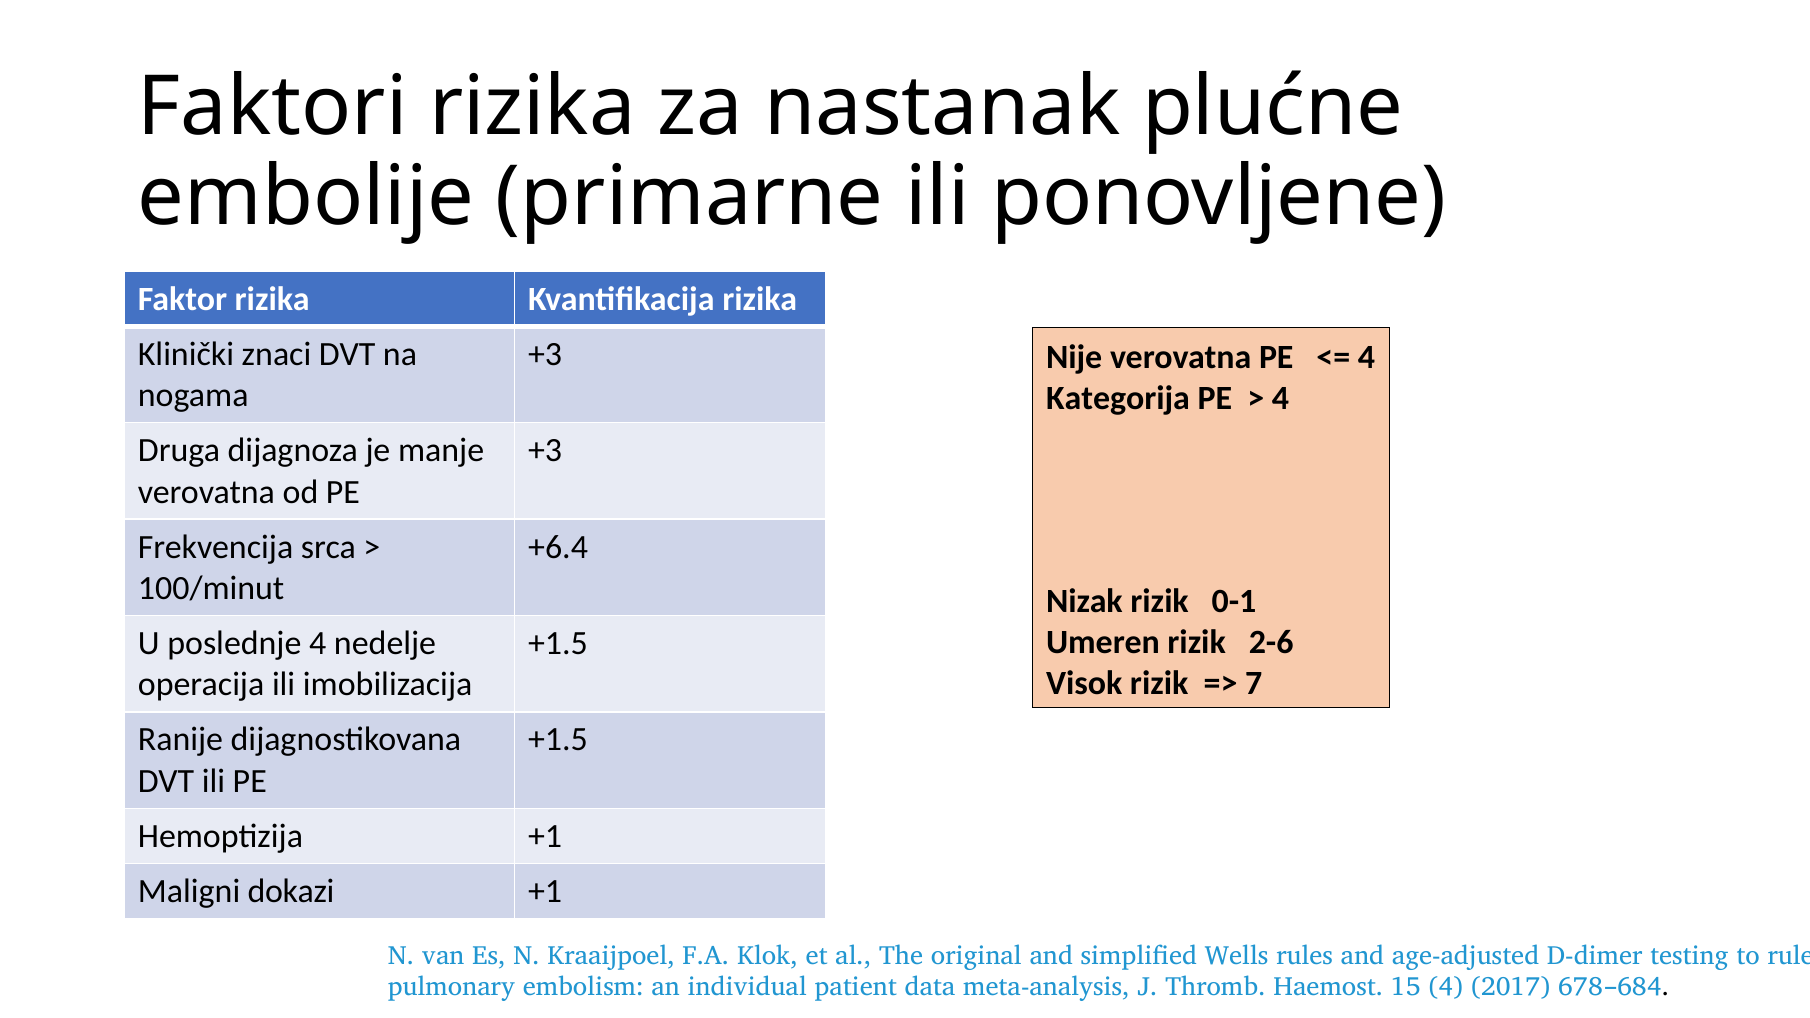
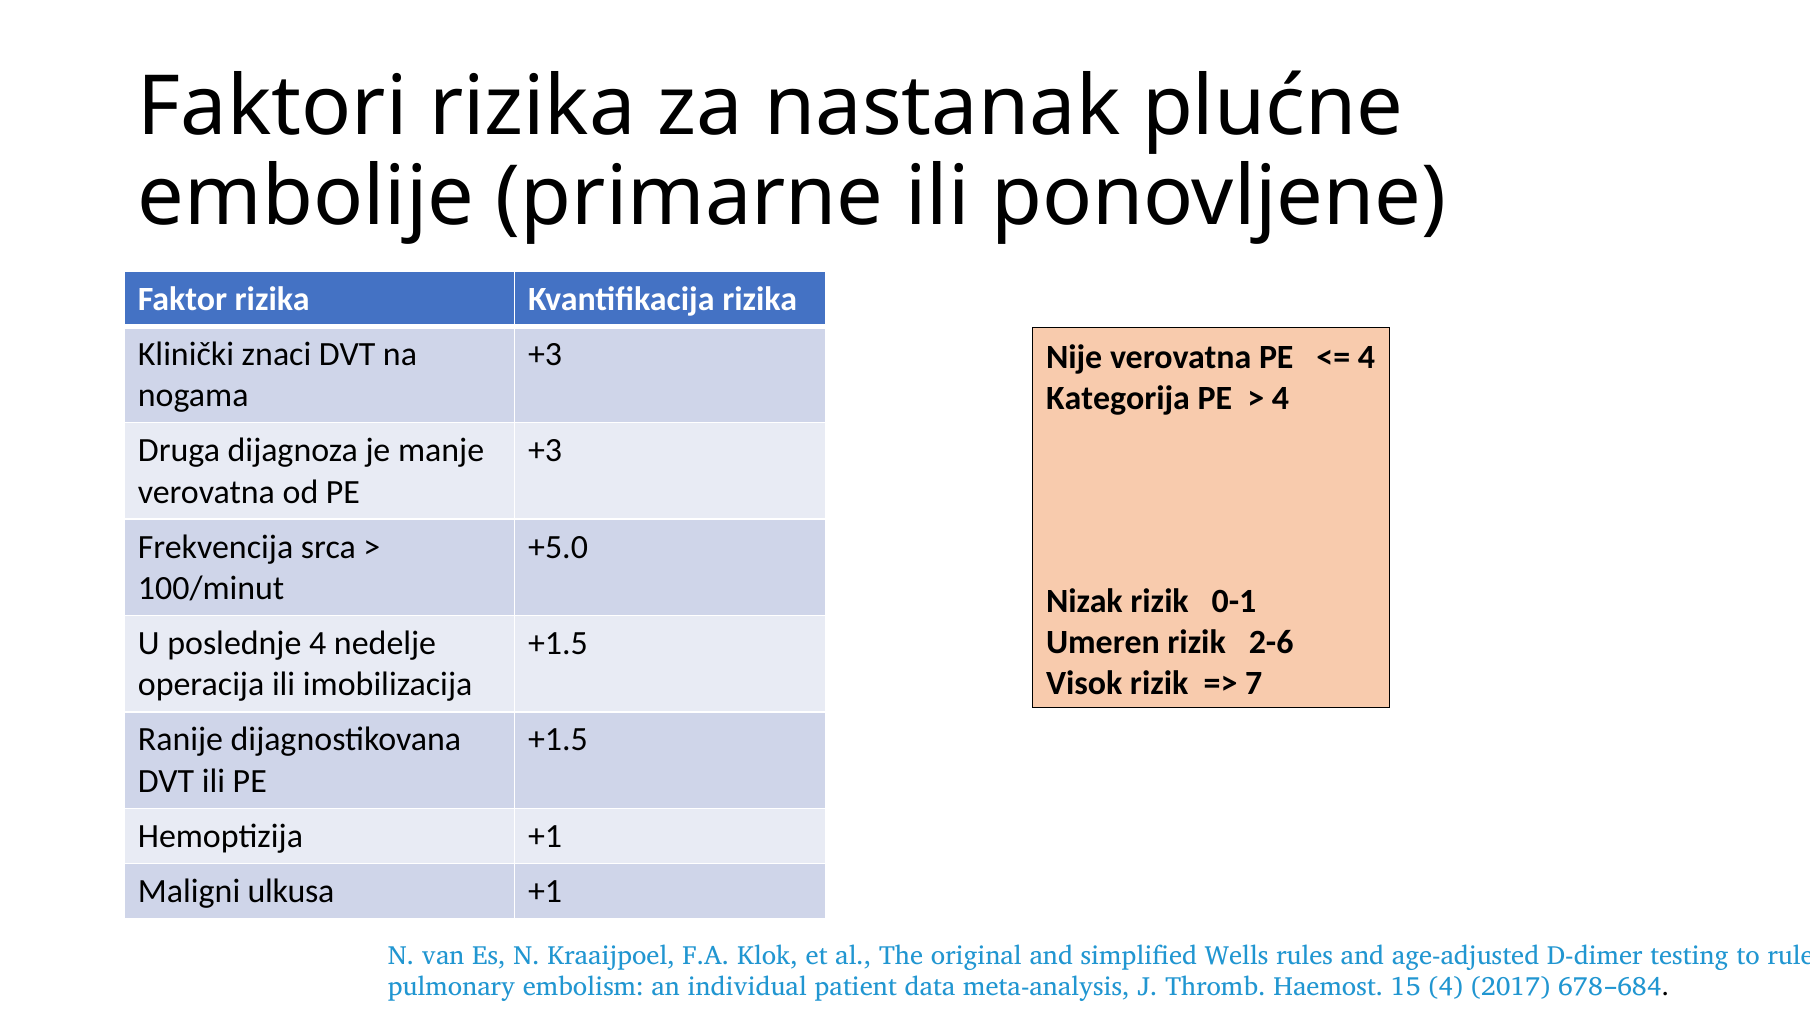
+6.4: +6.4 -> +5.0
dokazi: dokazi -> ulkusa
